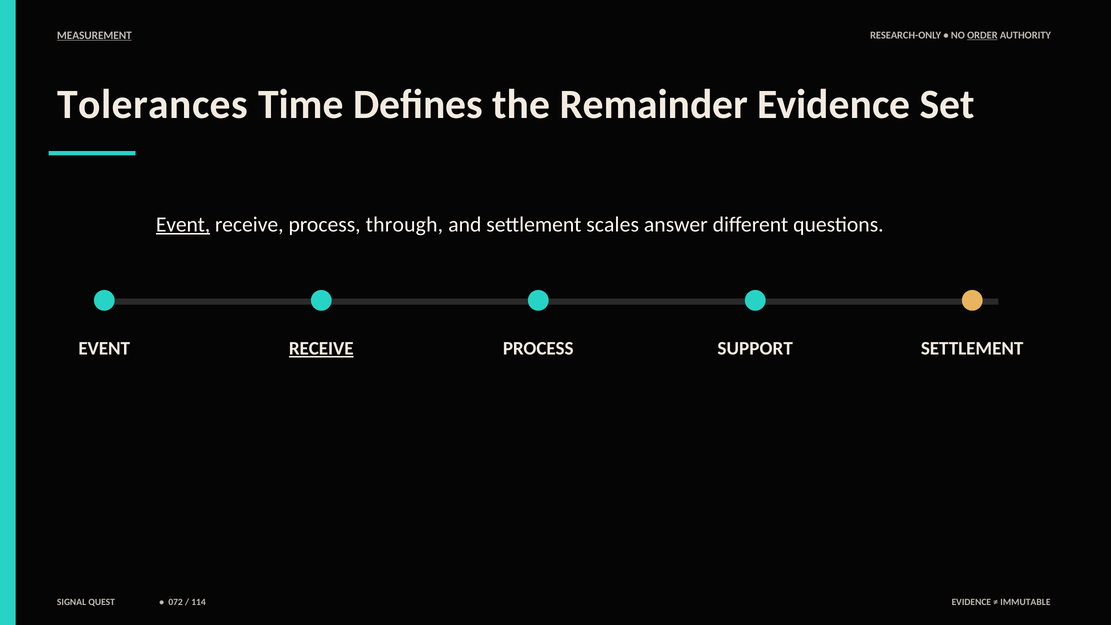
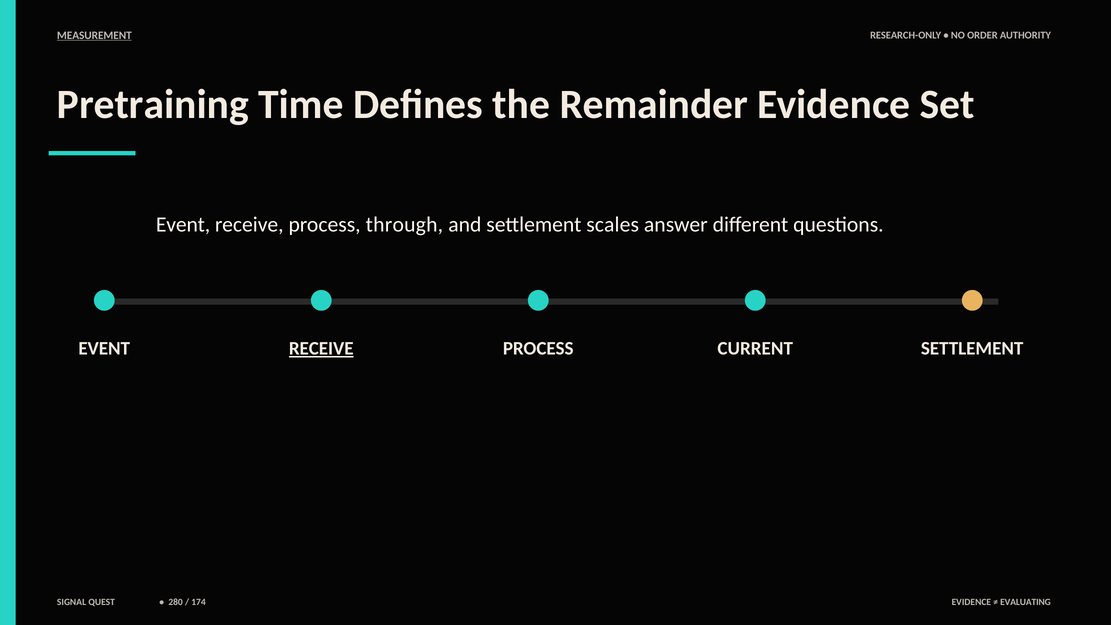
ORDER underline: present -> none
Tolerances: Tolerances -> Pretraining
Event at (183, 225) underline: present -> none
SUPPORT: SUPPORT -> CURRENT
072: 072 -> 280
114: 114 -> 174
IMMUTABLE: IMMUTABLE -> EVALUATING
